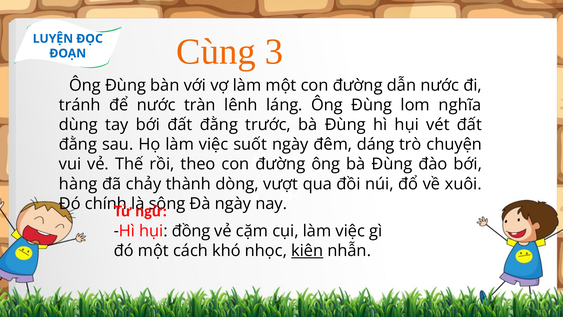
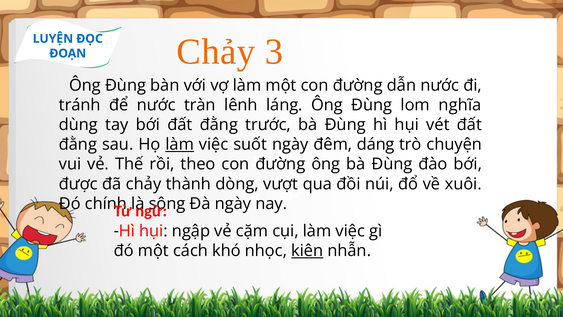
ĐOẠN Cùng: Cùng -> Chảy
làm at (180, 144) underline: none -> present
hàng: hàng -> được
đồng: đồng -> ngập
